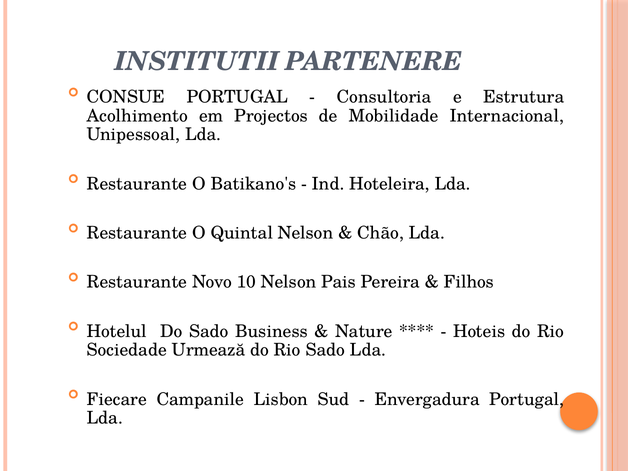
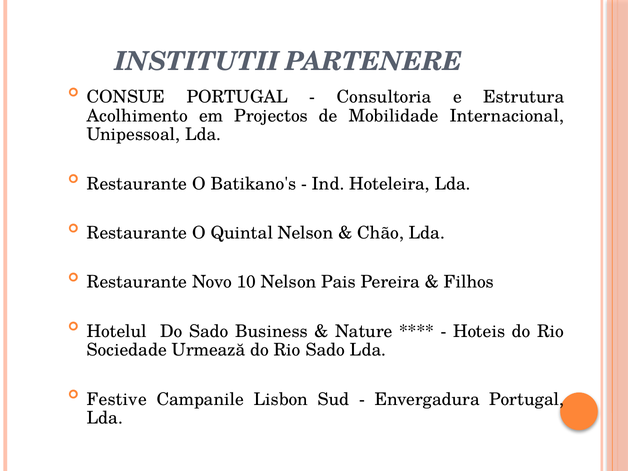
Fiecare: Fiecare -> Festive
